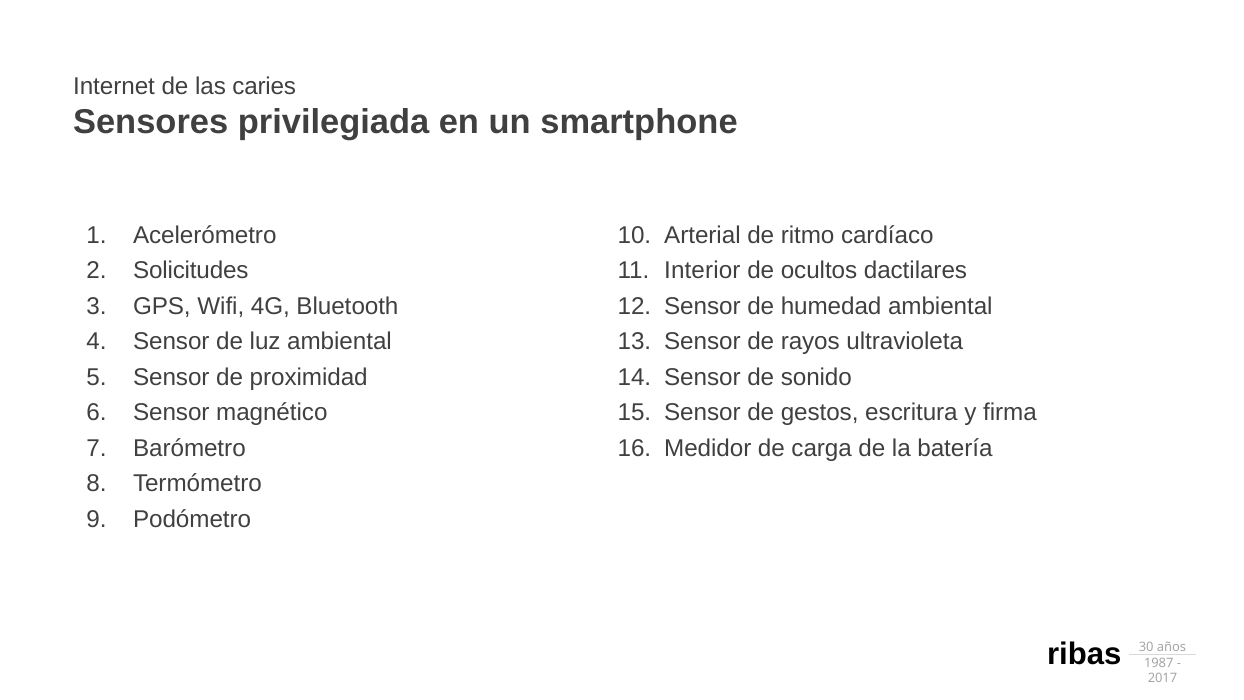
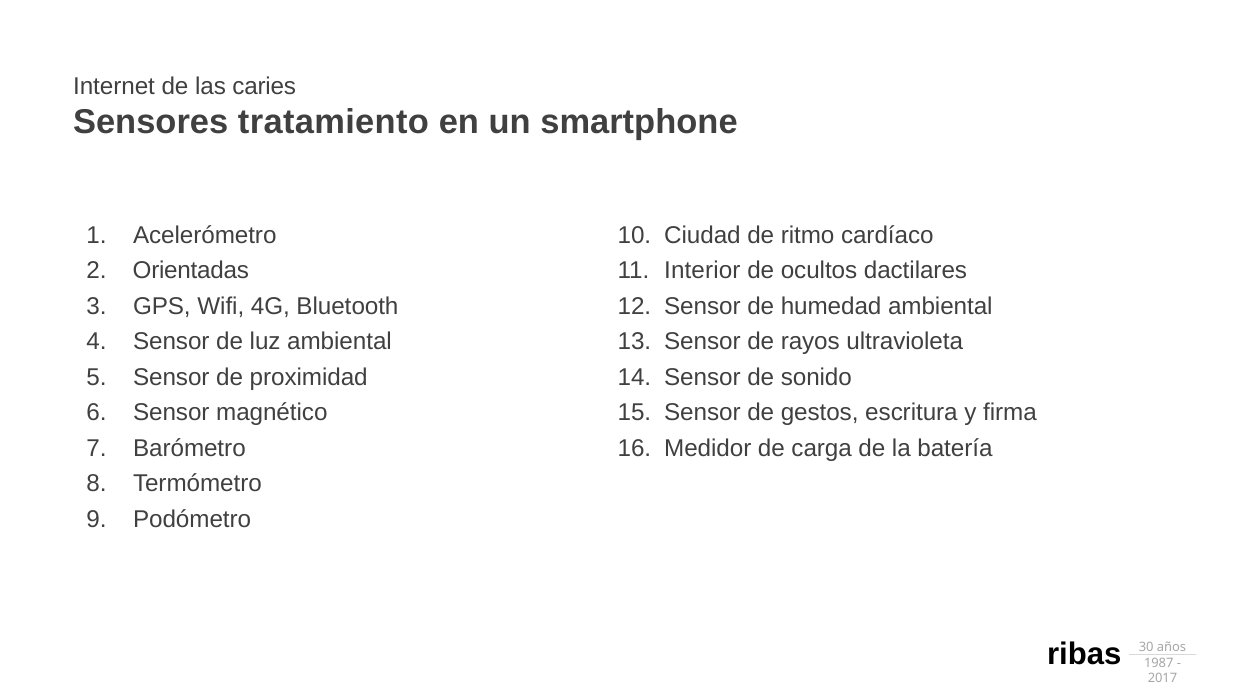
privilegiada: privilegiada -> tratamiento
Arterial: Arterial -> Ciudad
Solicitudes: Solicitudes -> Orientadas
